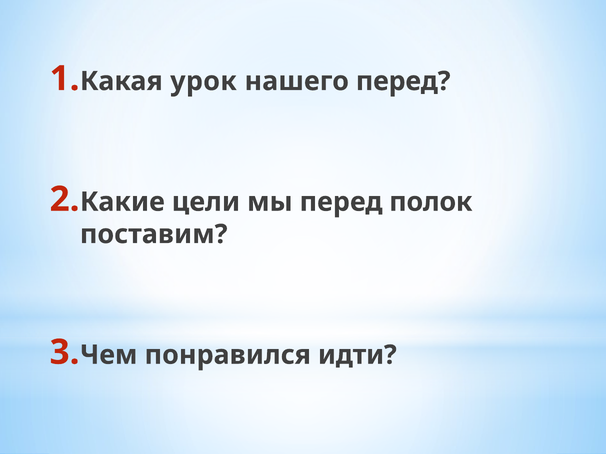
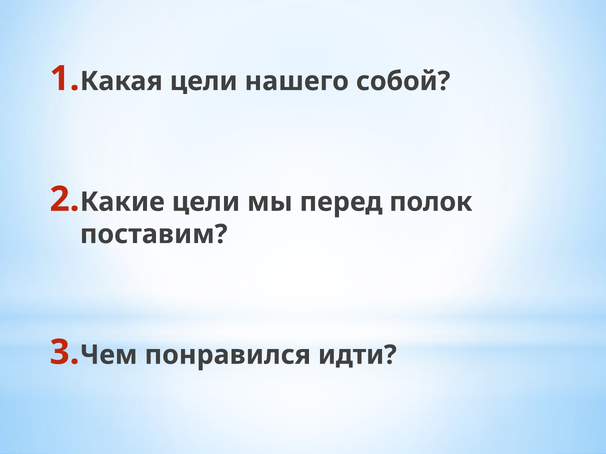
Какая урок: урок -> цели
нашего перед: перед -> собой
